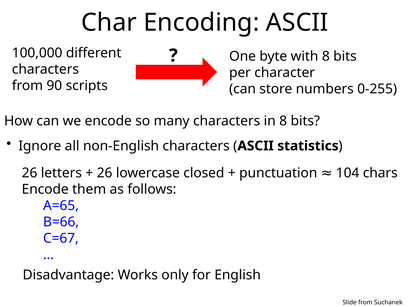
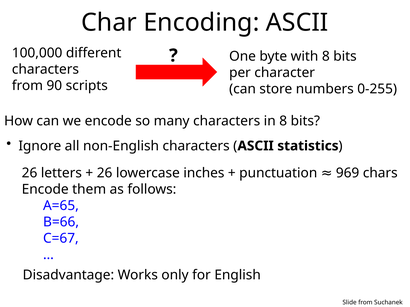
closed: closed -> inches
104: 104 -> 969
